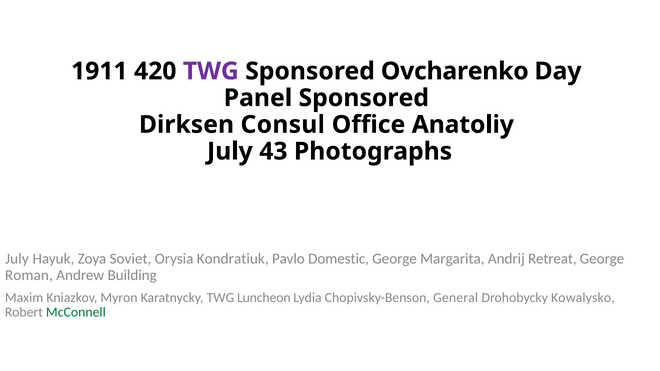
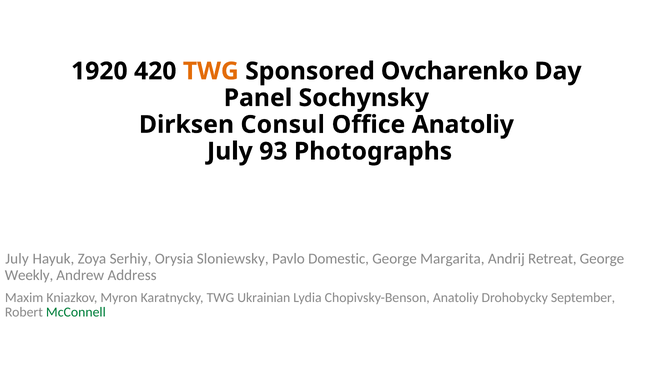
1911: 1911 -> 1920
TWG at (211, 71) colour: purple -> orange
Panel Sponsored: Sponsored -> Sochynsky
43: 43 -> 93
Soviet: Soviet -> Serhiy
Kondratiuk: Kondratiuk -> Sloniewsky
Roman: Roman -> Weekly
Building: Building -> Address
Luncheon: Luncheon -> Ukrainian
Chopivsky-Benson General: General -> Anatoliy
Kowalysko: Kowalysko -> September
